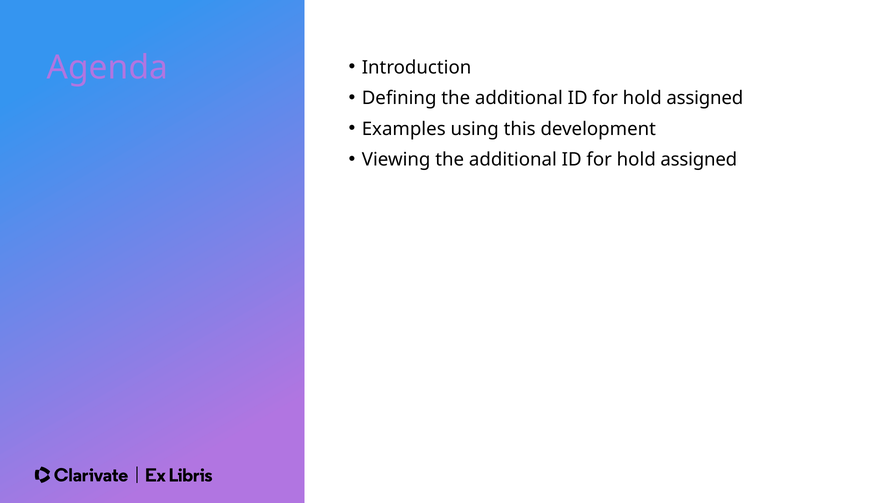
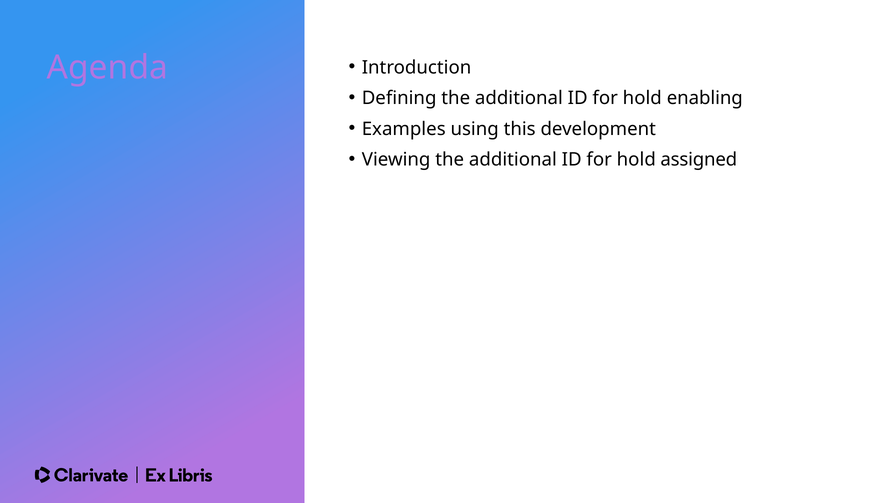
assigned at (705, 98): assigned -> enabling
